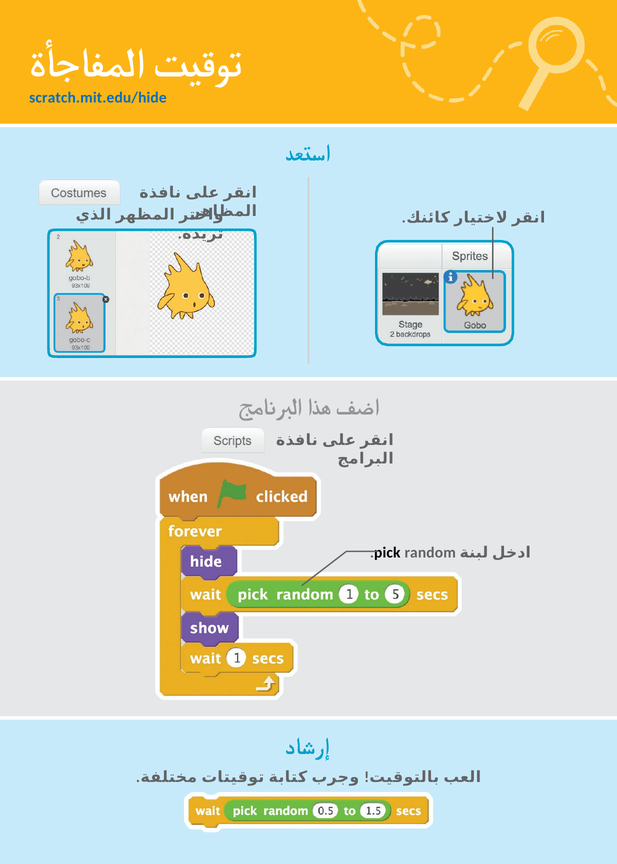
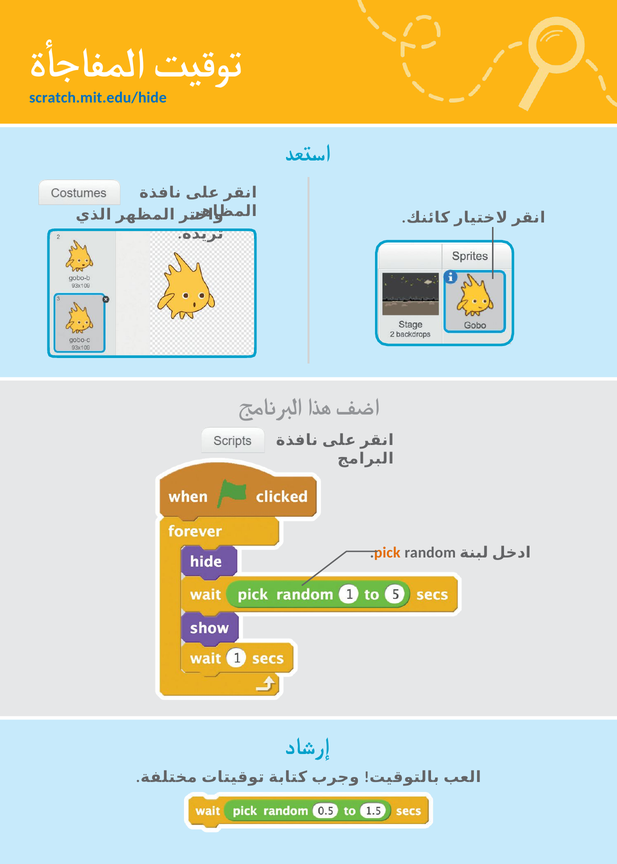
pick colour: black -> orange
